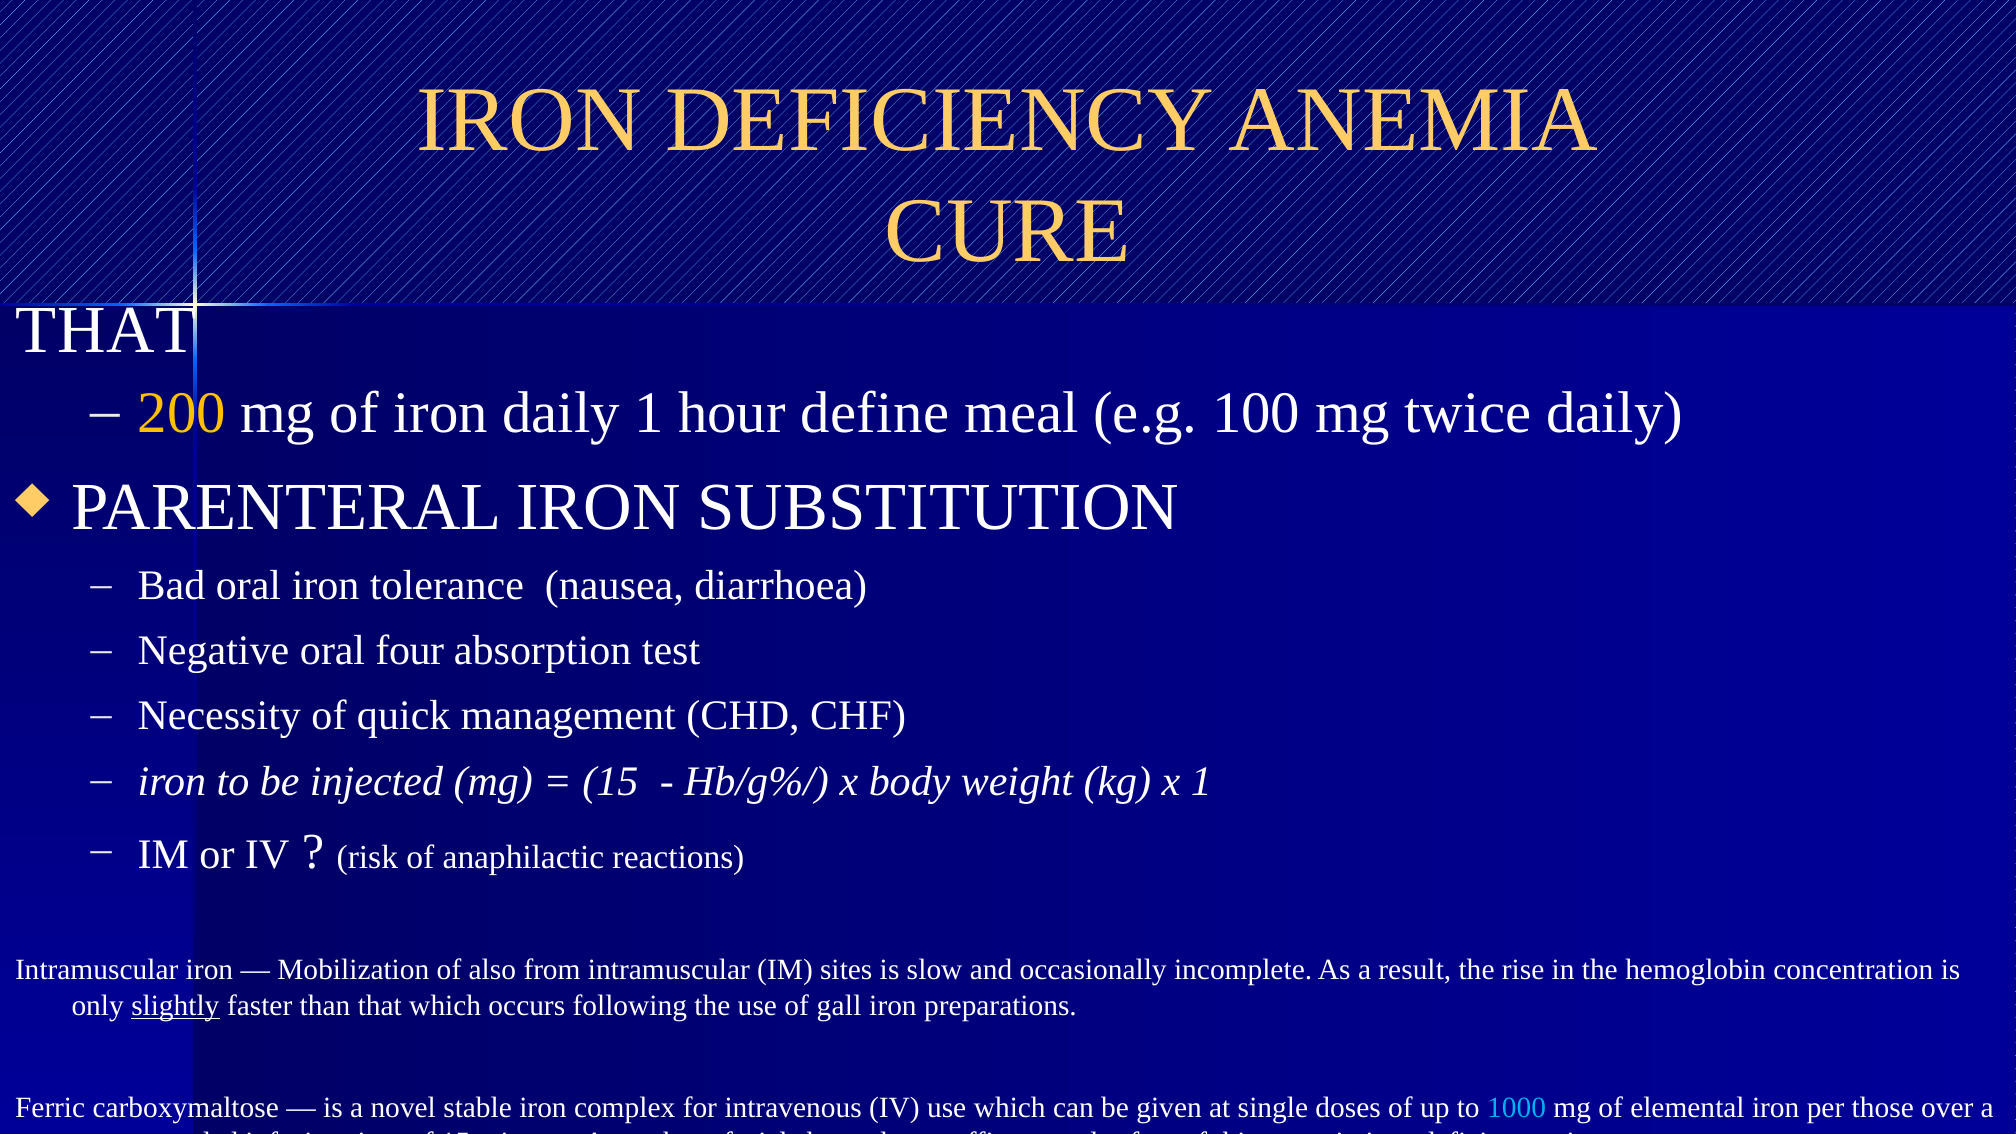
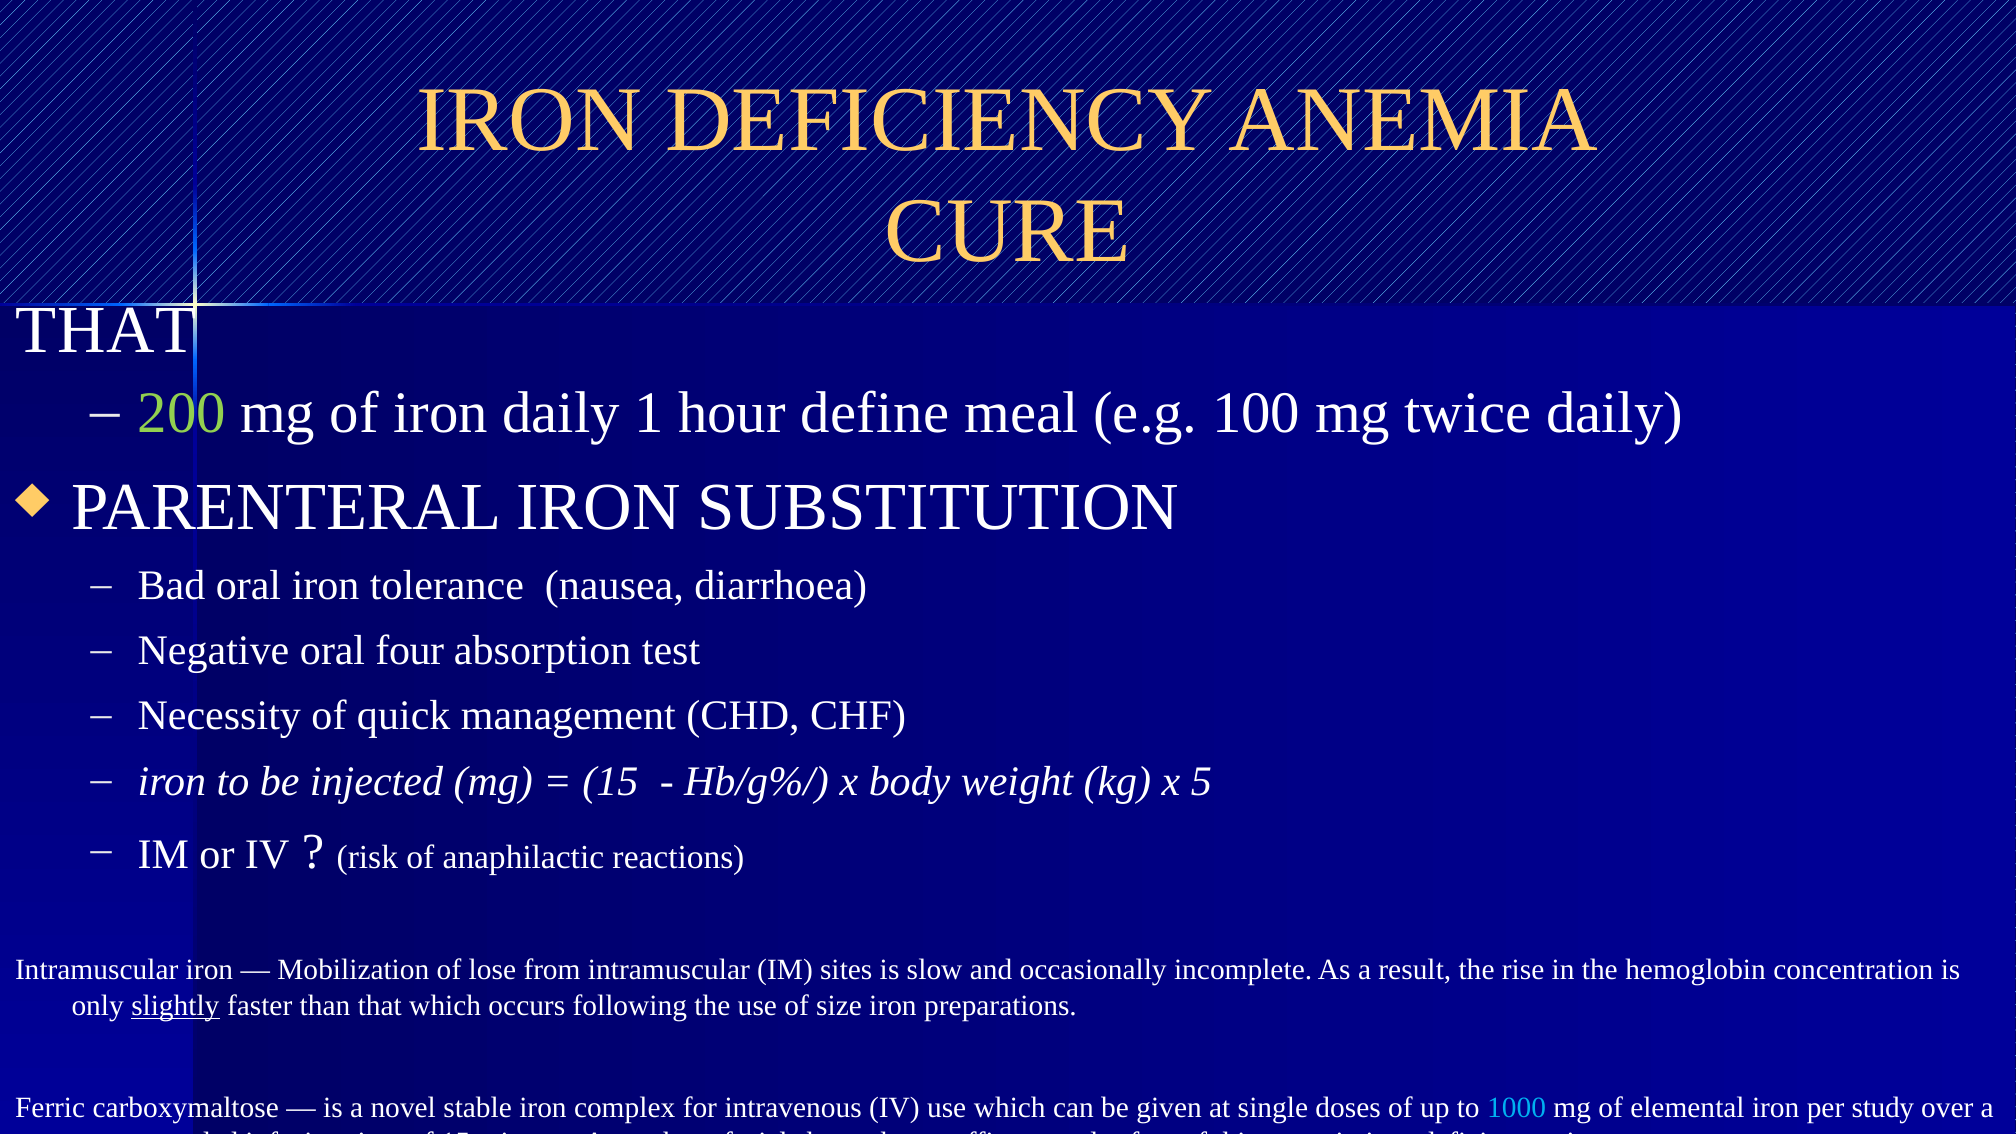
200 colour: yellow -> light green
x 1: 1 -> 5
also: also -> lose
gall: gall -> size
those: those -> study
